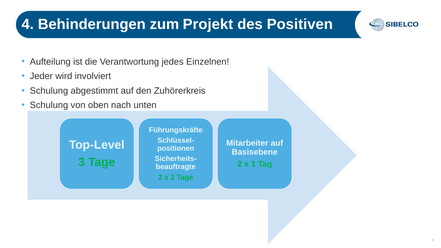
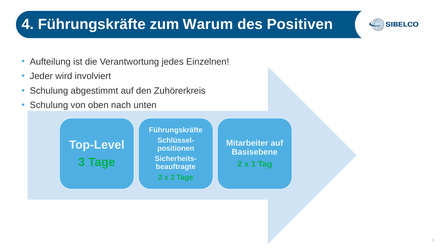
4 Behinderungen: Behinderungen -> Führungskräfte
Projekt: Projekt -> Warum
